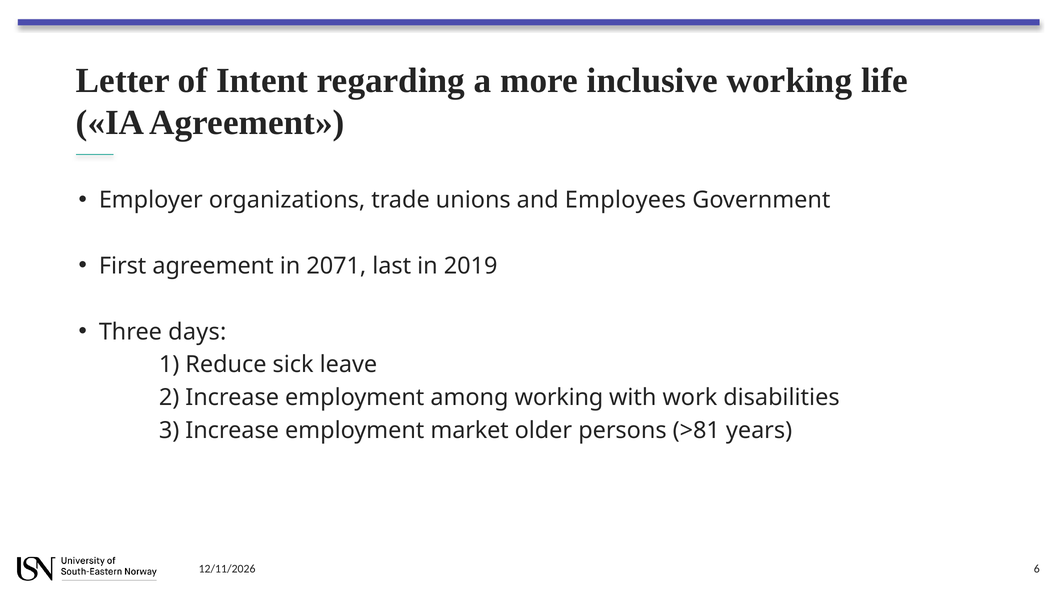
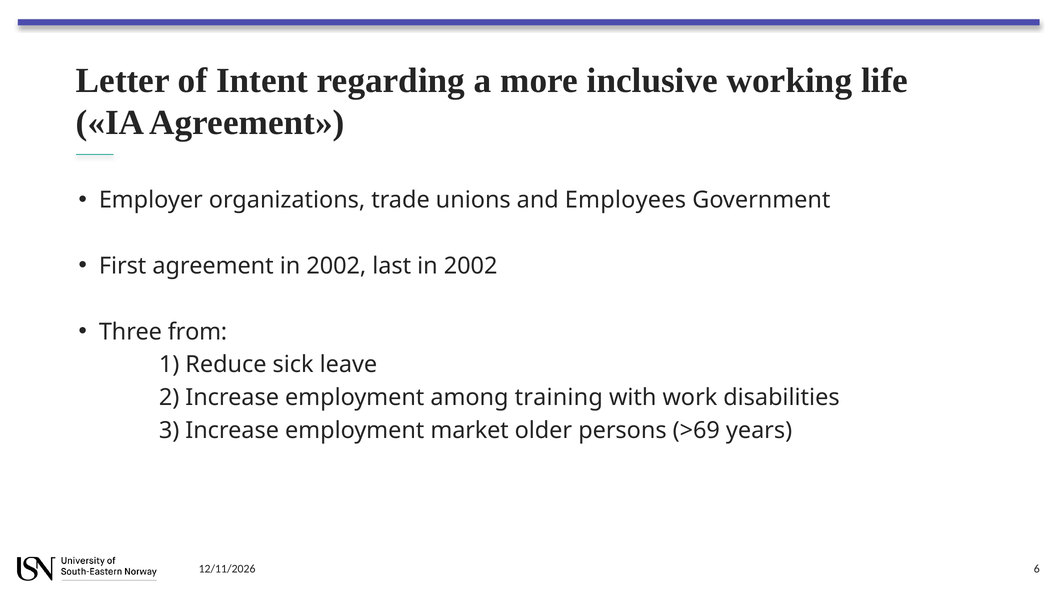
agreement in 2071: 2071 -> 2002
last in 2019: 2019 -> 2002
days: days -> from
among working: working -> training
>81: >81 -> >69
